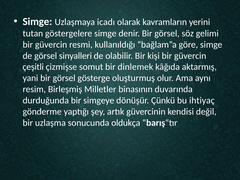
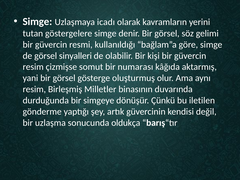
çeşitli at (33, 67): çeşitli -> resim
dinlemek: dinlemek -> numarası
ihtiyaç: ihtiyaç -> iletilen
